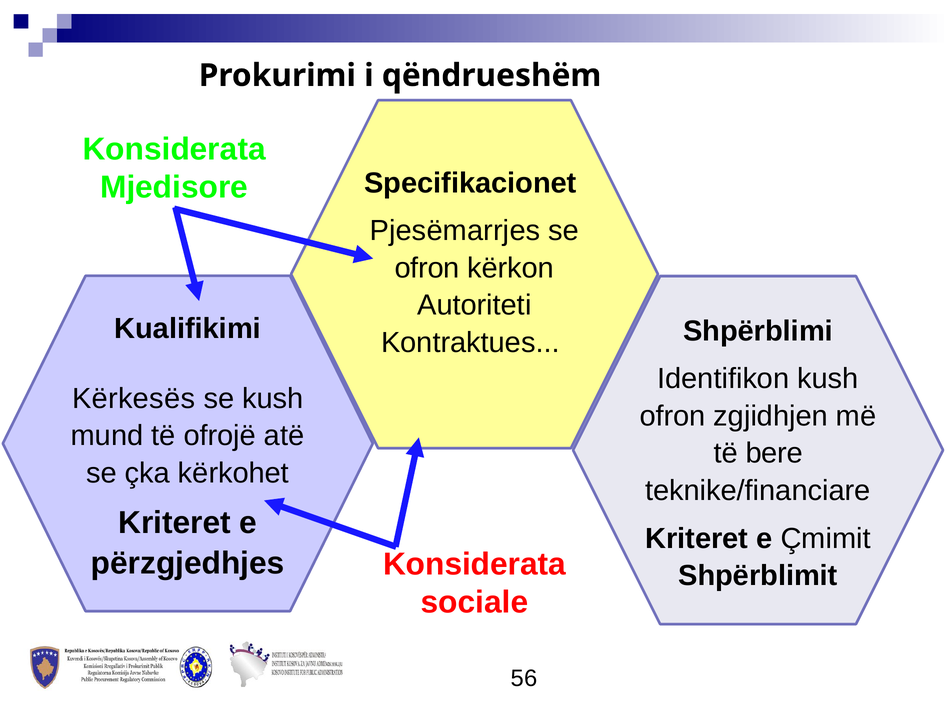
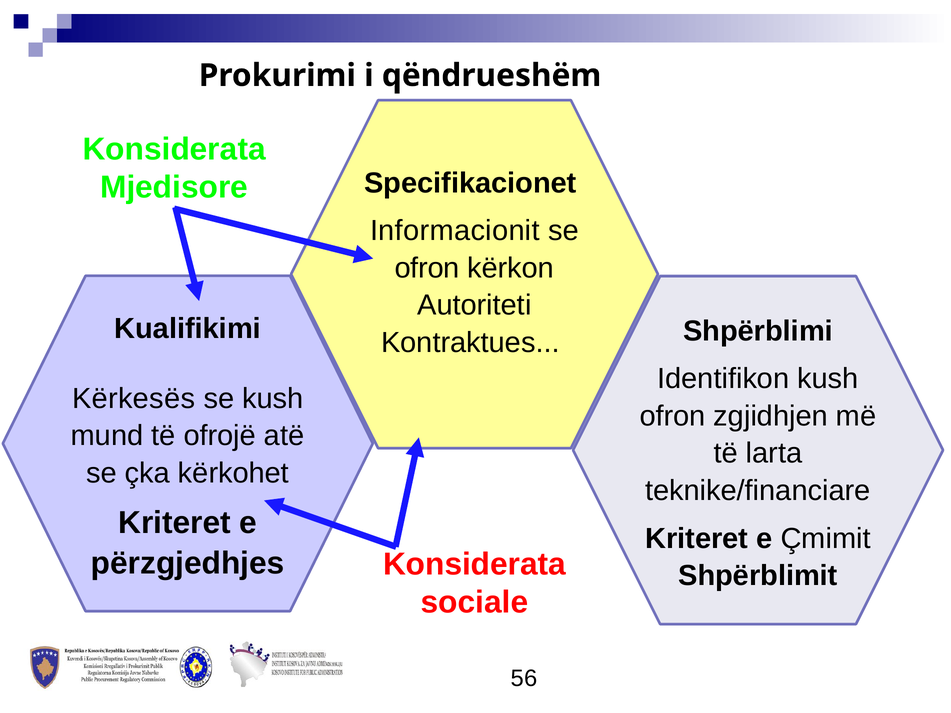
Pjesëmarrjes: Pjesëmarrjes -> Informacionit
bere: bere -> larta
